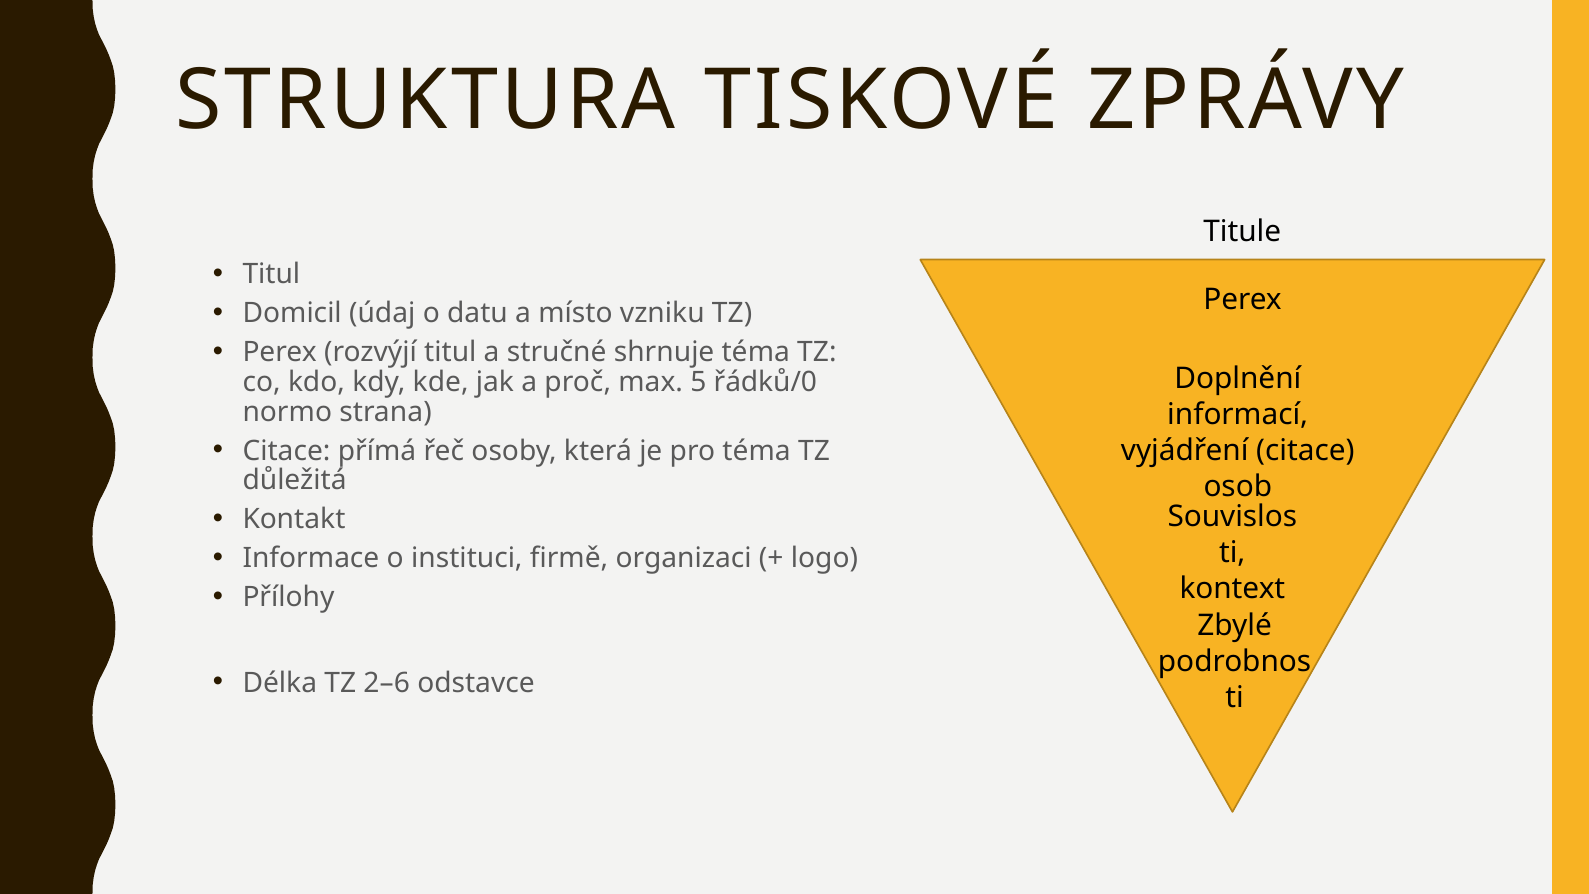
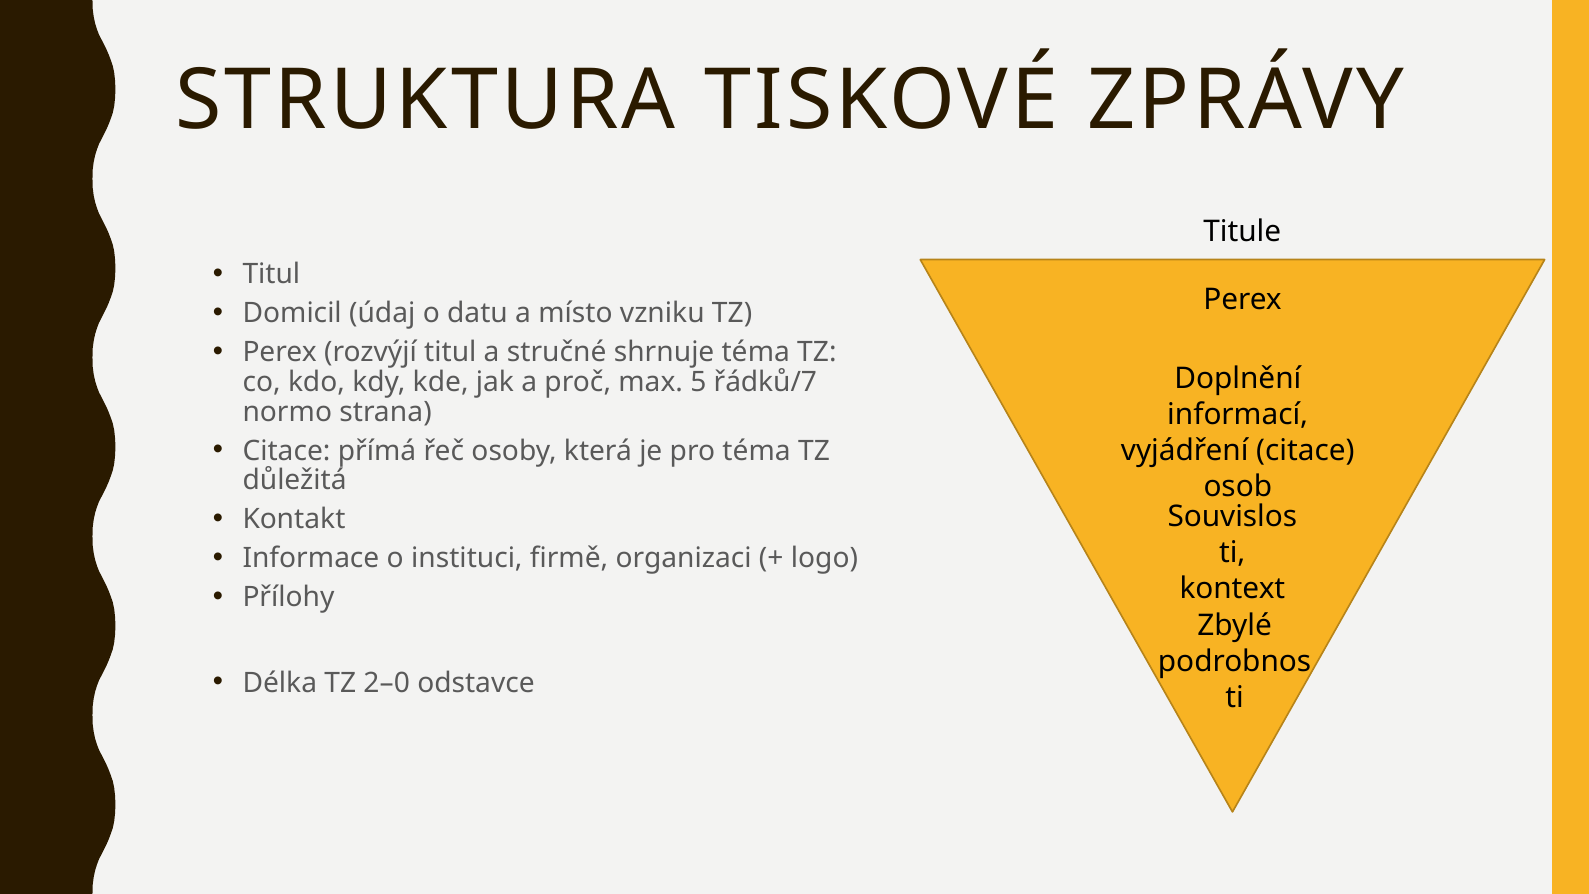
řádků/0: řádků/0 -> řádků/7
2–6: 2–6 -> 2–0
